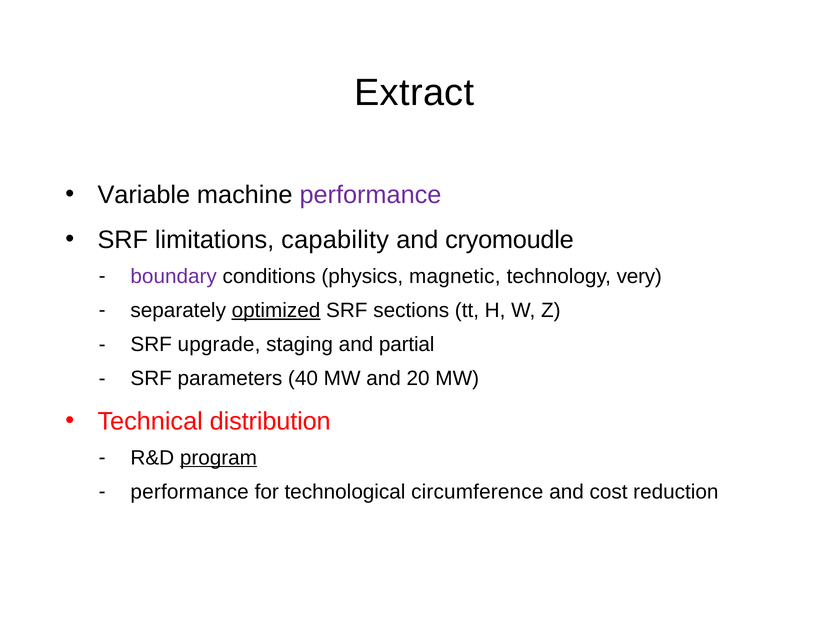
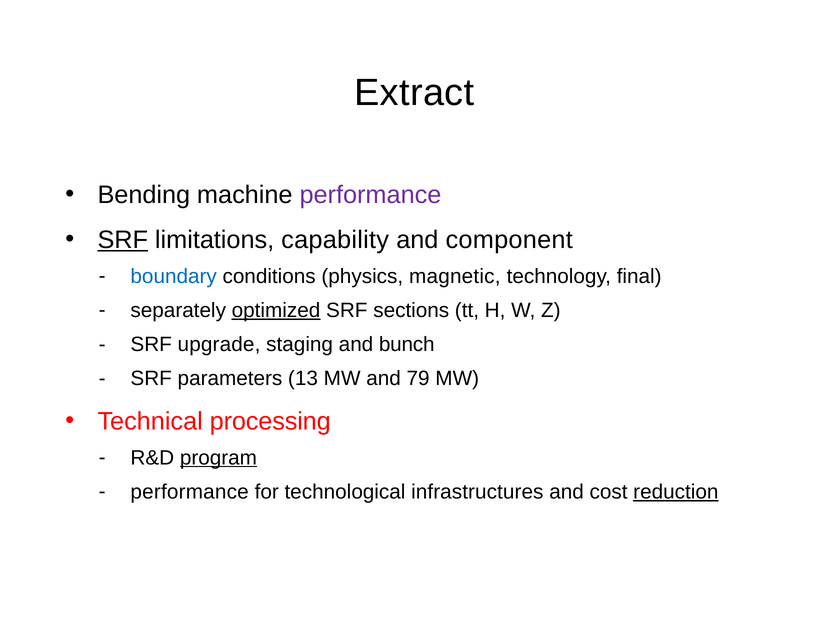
Variable: Variable -> Bending
SRF at (123, 240) underline: none -> present
cryomoudle: cryomoudle -> component
boundary colour: purple -> blue
very: very -> final
partial: partial -> bunch
40: 40 -> 13
20: 20 -> 79
distribution: distribution -> processing
circumference: circumference -> infrastructures
reduction underline: none -> present
